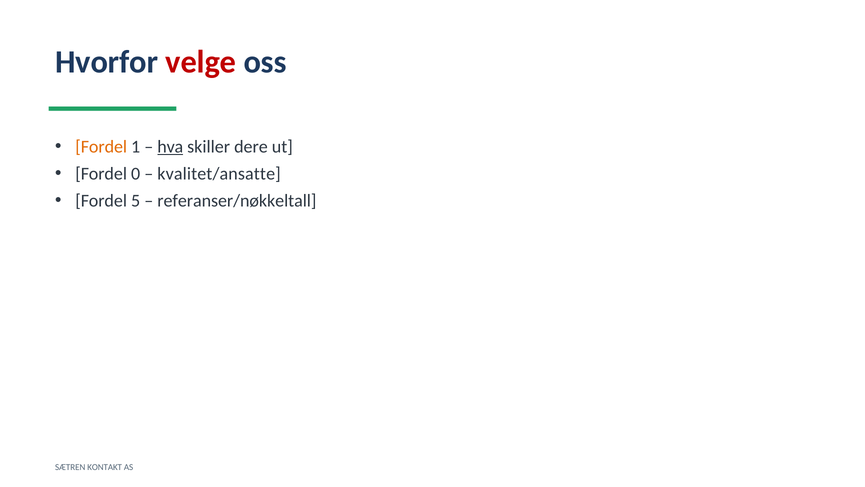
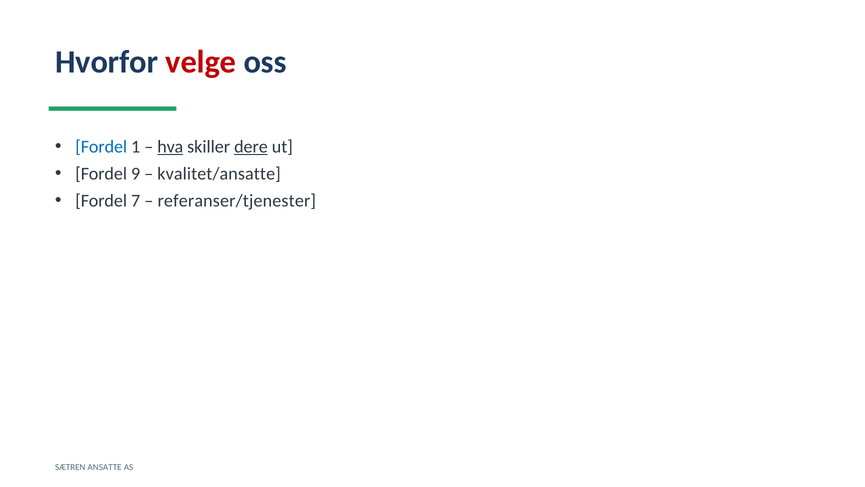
Fordel at (101, 147) colour: orange -> blue
dere underline: none -> present
0: 0 -> 9
5: 5 -> 7
referanser/nøkkeltall: referanser/nøkkeltall -> referanser/tjenester
KONTAKT: KONTAKT -> ANSATTE
